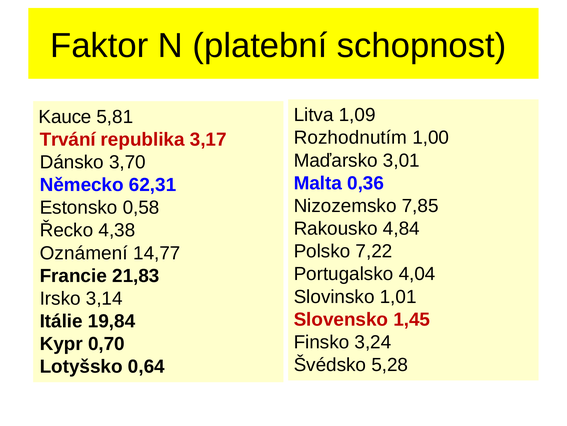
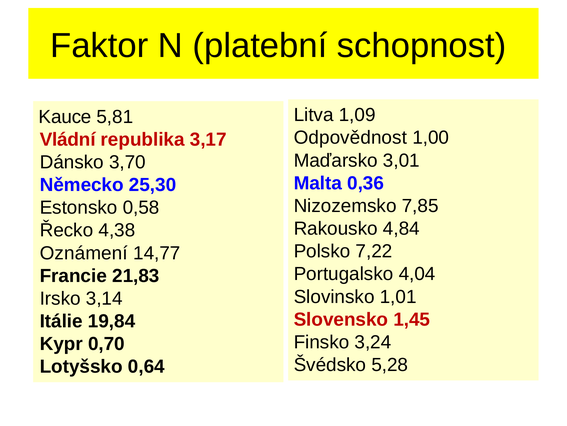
Rozhodnutím: Rozhodnutím -> Odpovědnost
Trvání: Trvání -> Vládní
62,31: 62,31 -> 25,30
